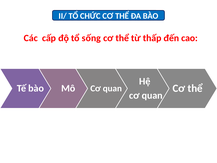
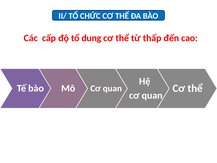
sống: sống -> dung
